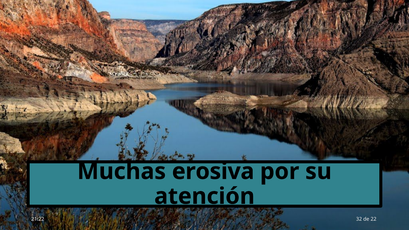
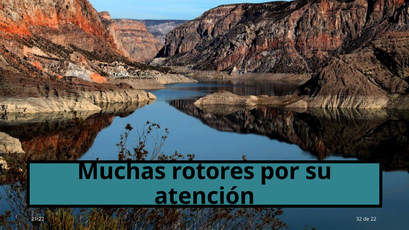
erosiva: erosiva -> rotores
